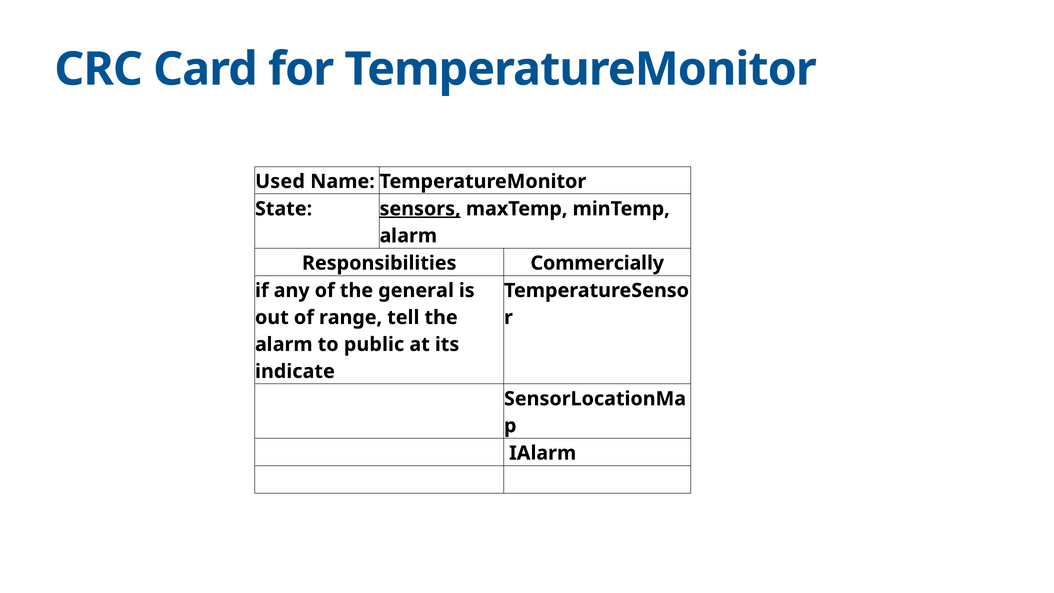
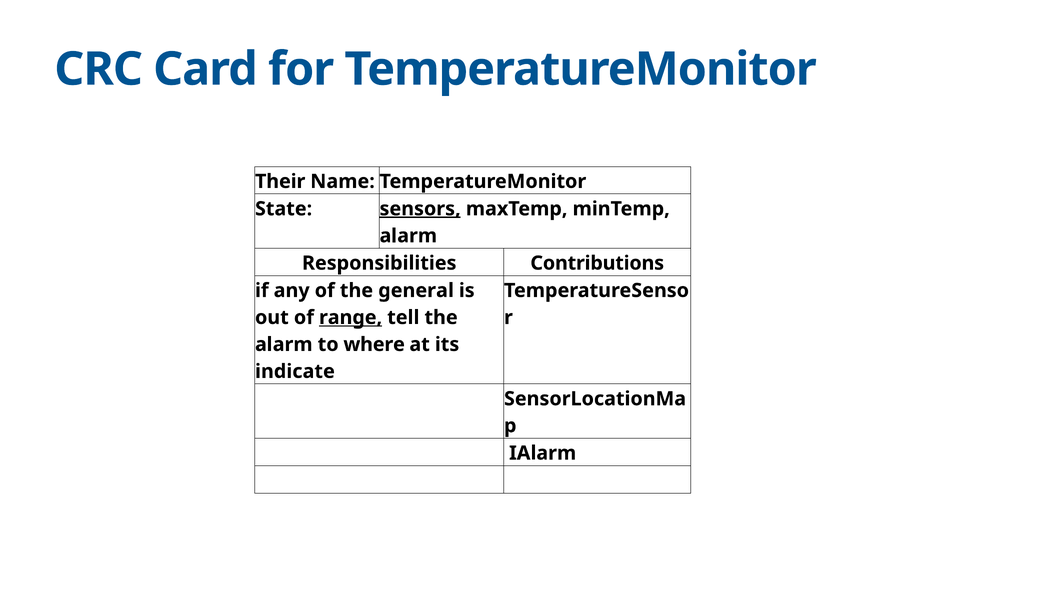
Used: Used -> Their
Commercially: Commercially -> Contributions
range underline: none -> present
public: public -> where
